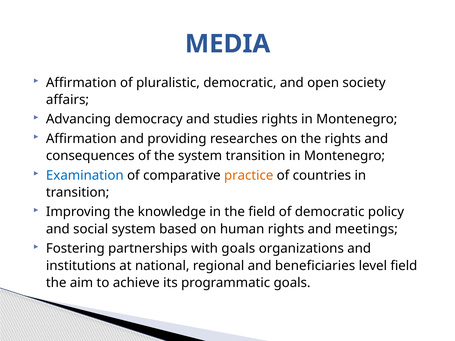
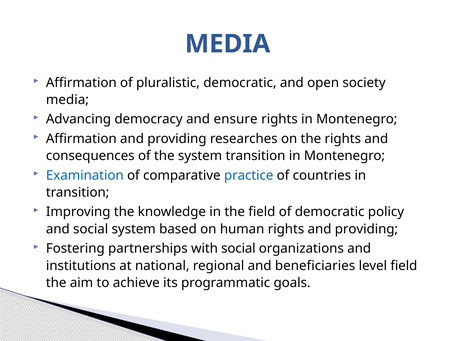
affairs at (67, 100): affairs -> media
studies: studies -> ensure
practice colour: orange -> blue
rights and meetings: meetings -> providing
with goals: goals -> social
